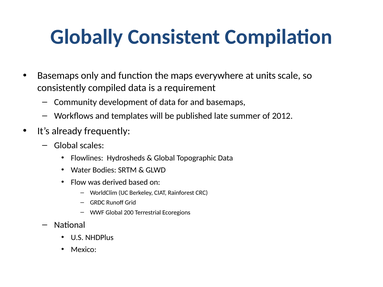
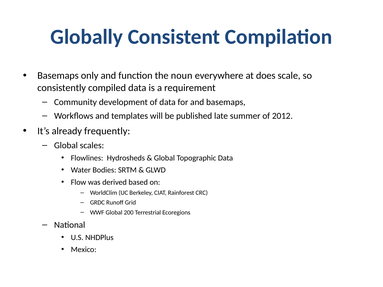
maps: maps -> noun
units: units -> does
